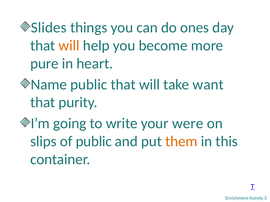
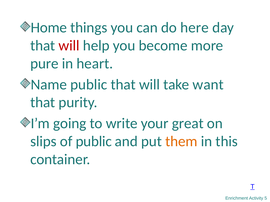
Slides: Slides -> Home
ones: ones -> here
will at (69, 46) colour: orange -> red
were: were -> great
